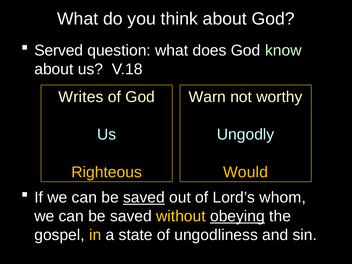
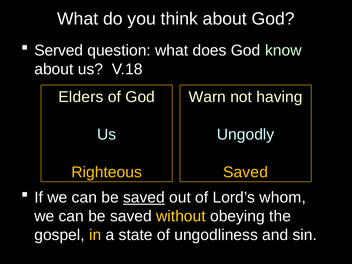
Writes: Writes -> Elders
worthy: worthy -> having
Would at (246, 172): Would -> Saved
obeying underline: present -> none
